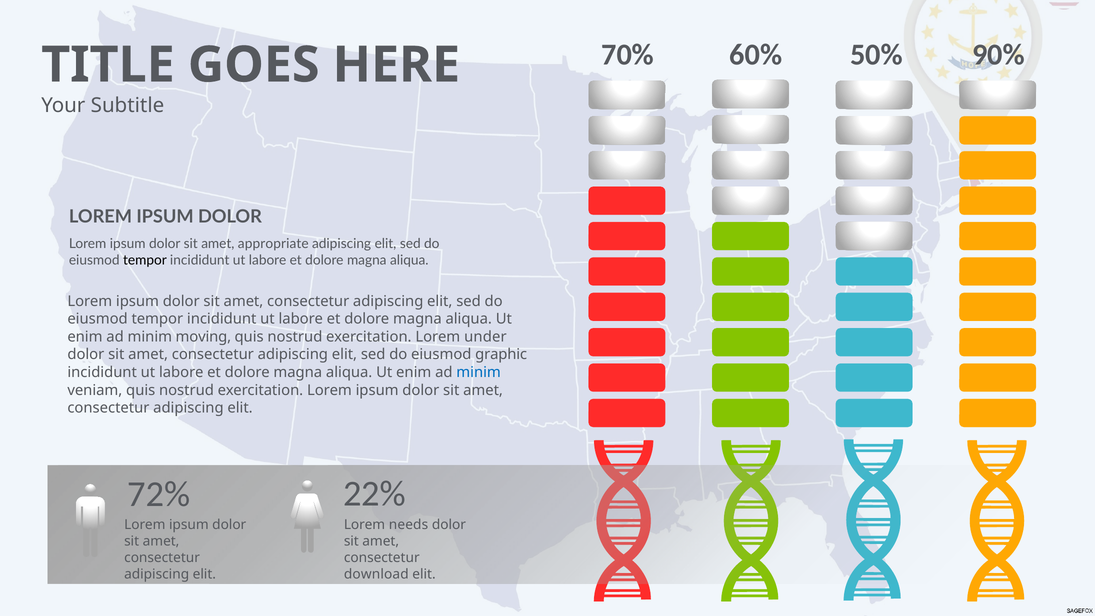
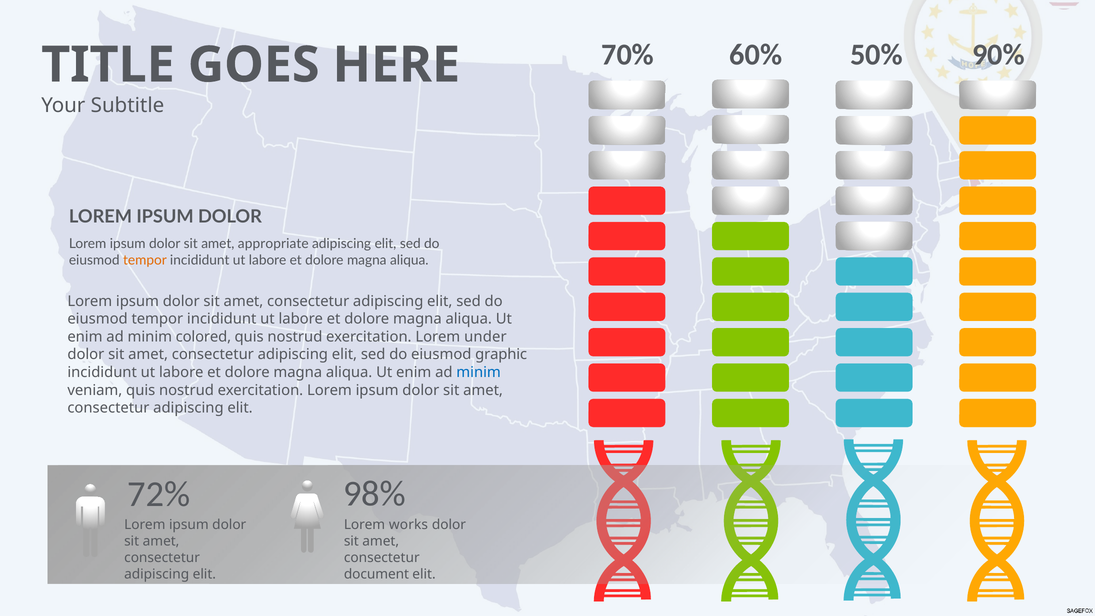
tempor at (145, 260) colour: black -> orange
moving: moving -> colored
22%: 22% -> 98%
needs: needs -> works
download: download -> document
